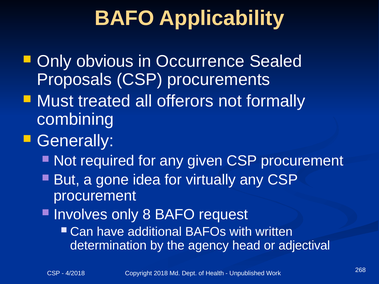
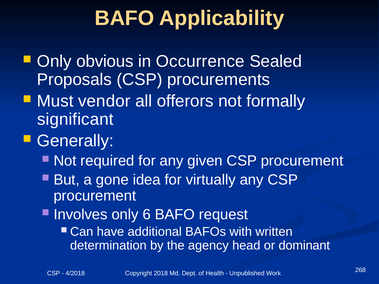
treated: treated -> vendor
combining: combining -> significant
8: 8 -> 6
adjectival: adjectival -> dominant
